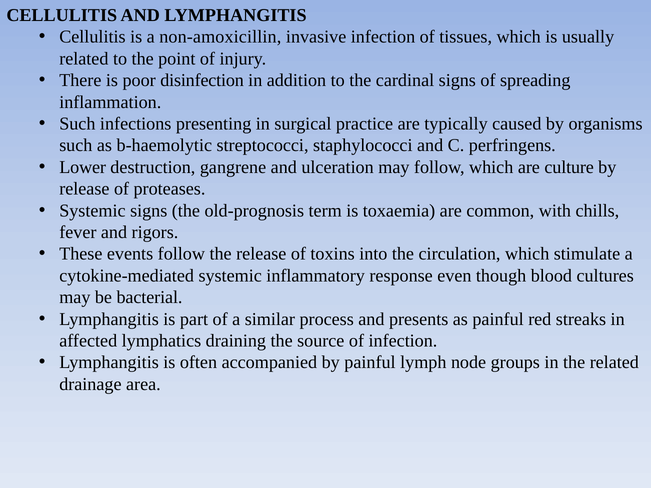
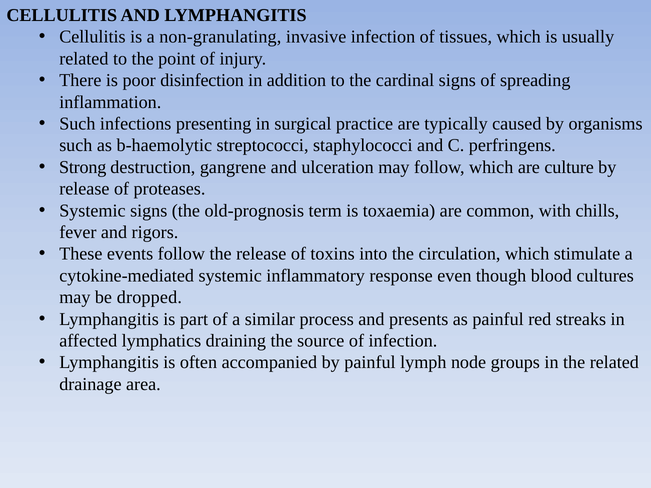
non-amoxicillin: non-amoxicillin -> non-granulating
Lower: Lower -> Strong
bacterial: bacterial -> dropped
